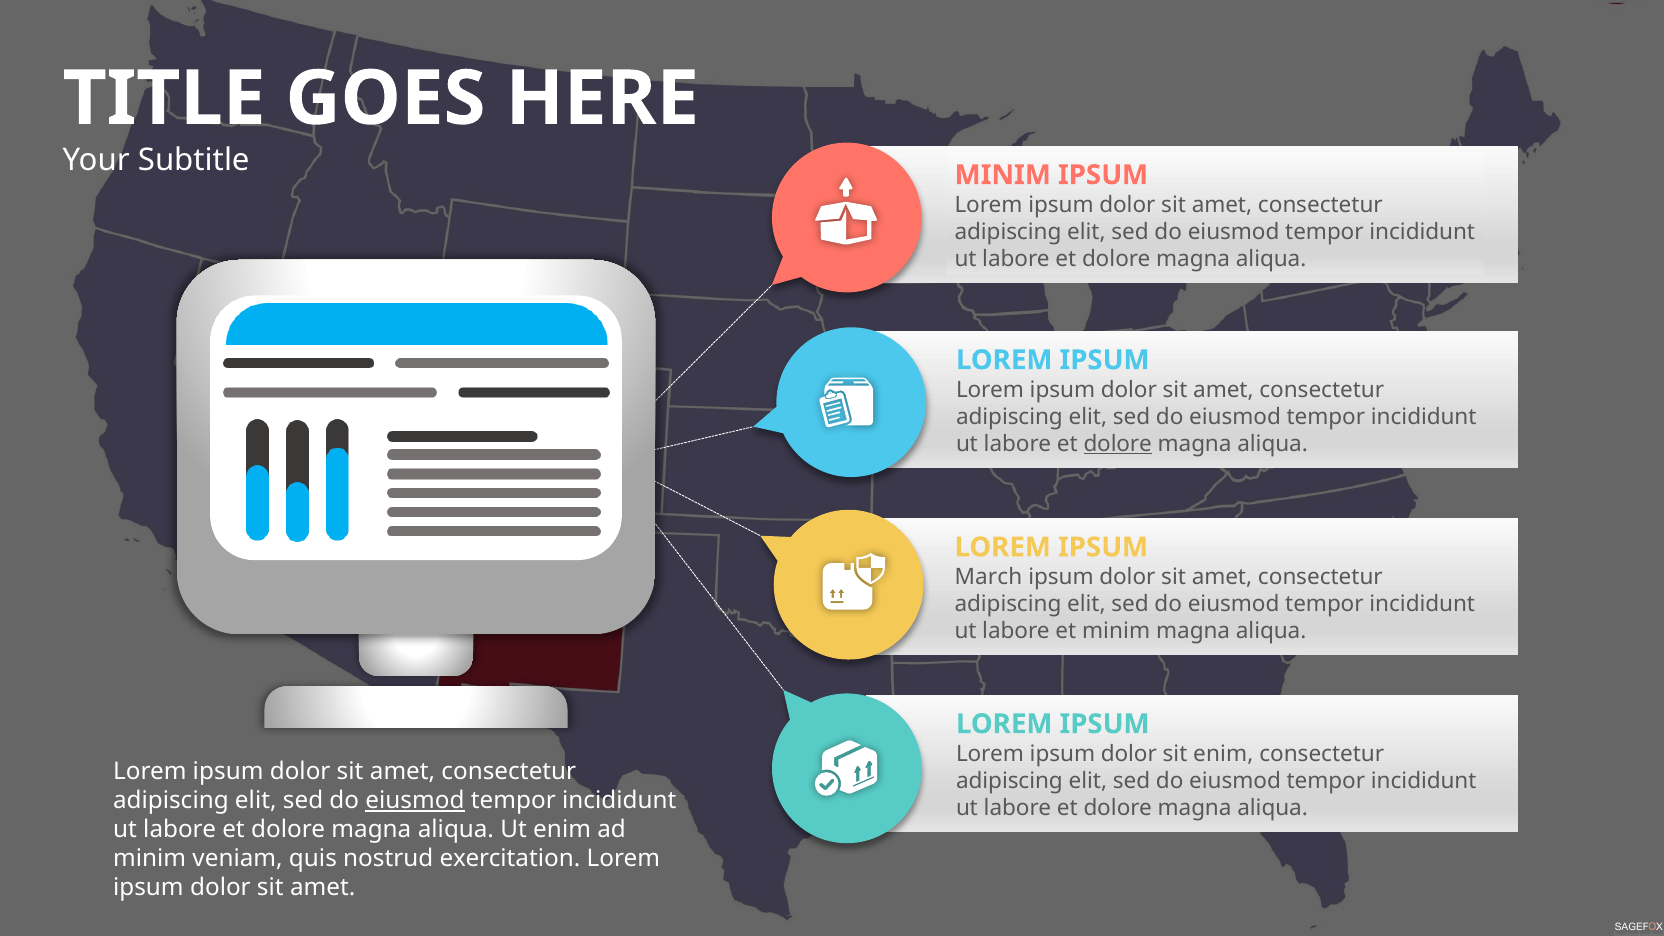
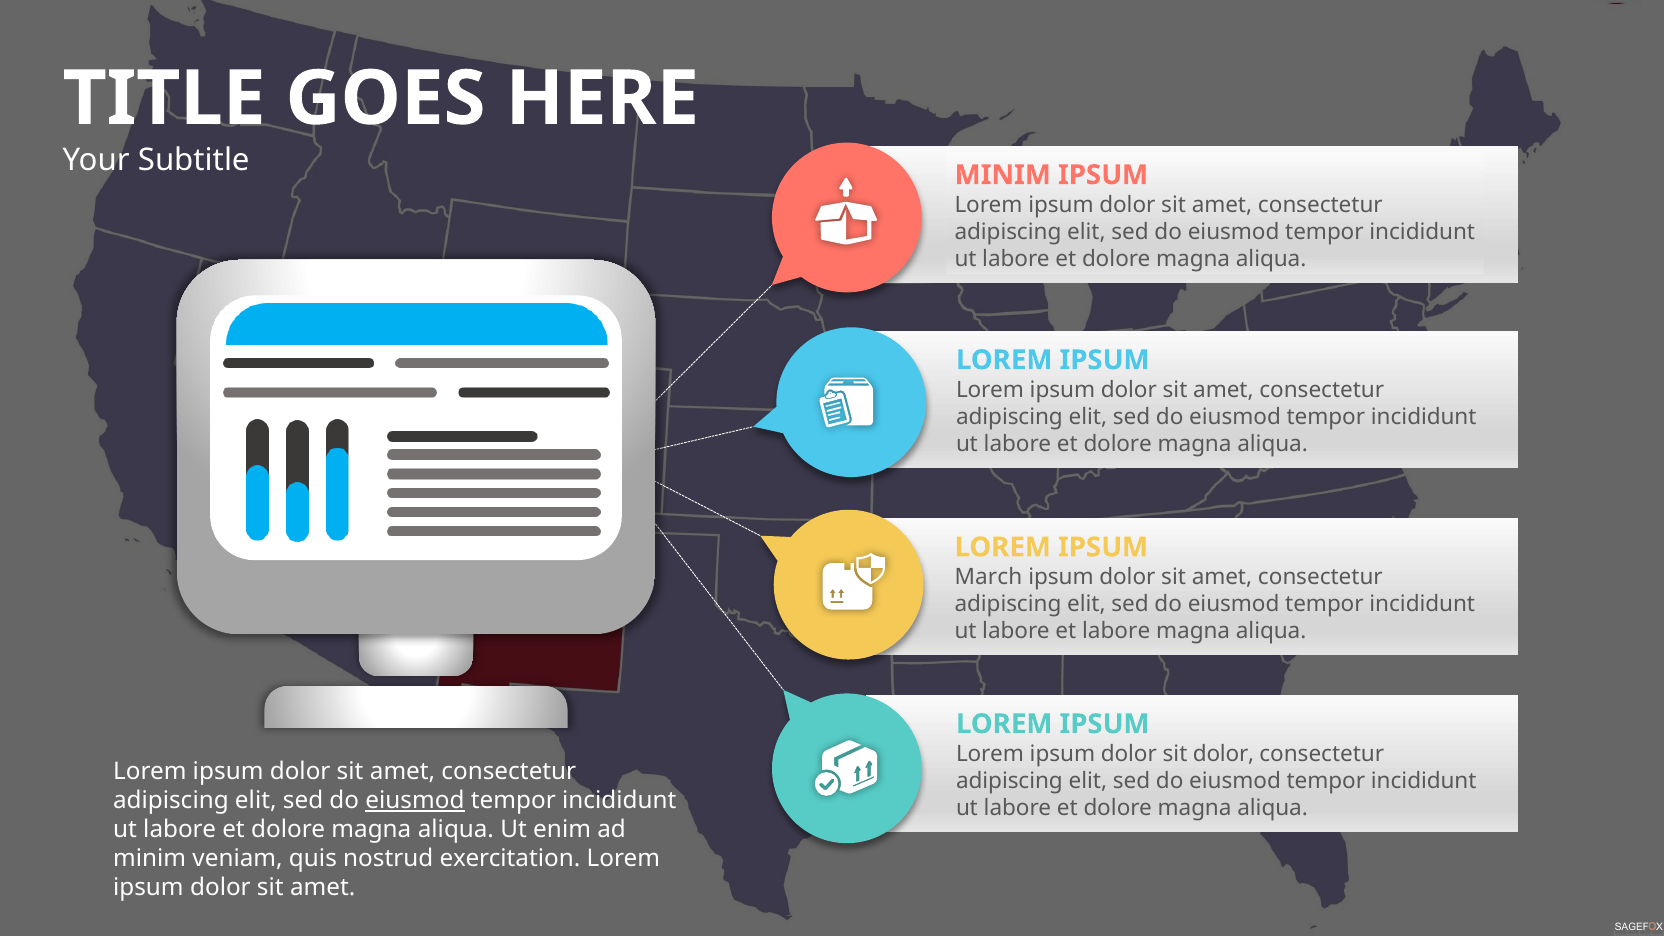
dolore at (1118, 444) underline: present -> none
et minim: minim -> labore
sit enim: enim -> dolor
